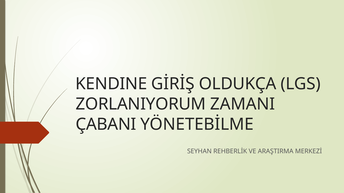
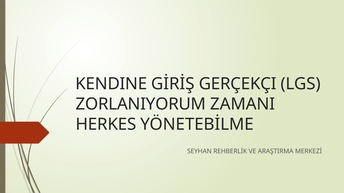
OLDUKÇA: OLDUKÇA -> GERÇEKÇI
ÇABANI: ÇABANI -> HERKES
